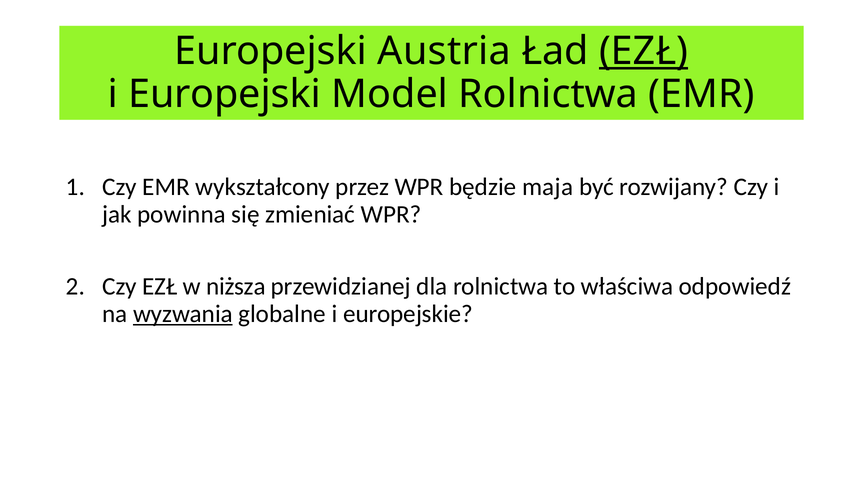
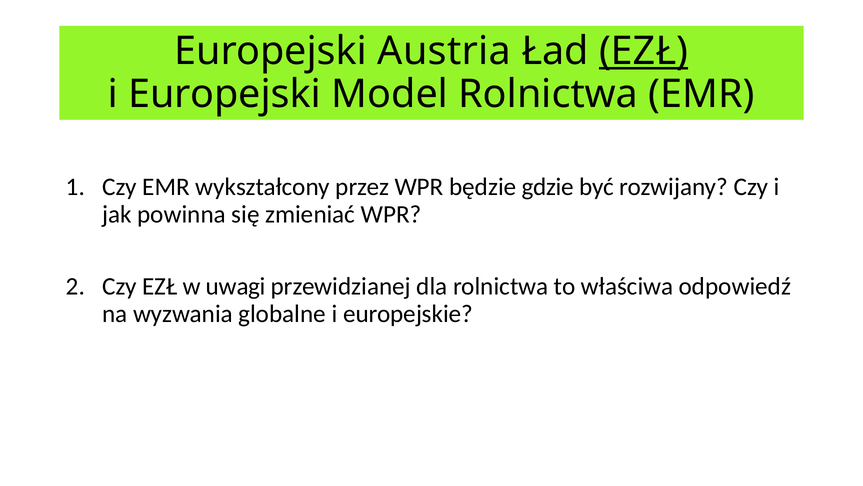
maja: maja -> gdzie
niższa: niższa -> uwagi
wyzwania underline: present -> none
